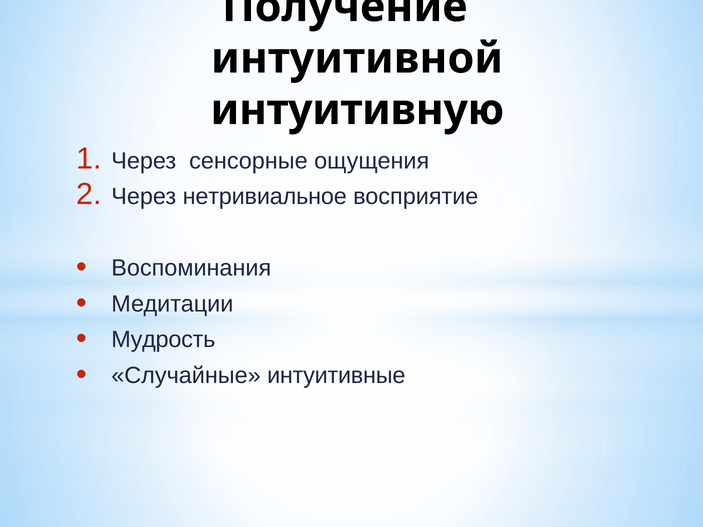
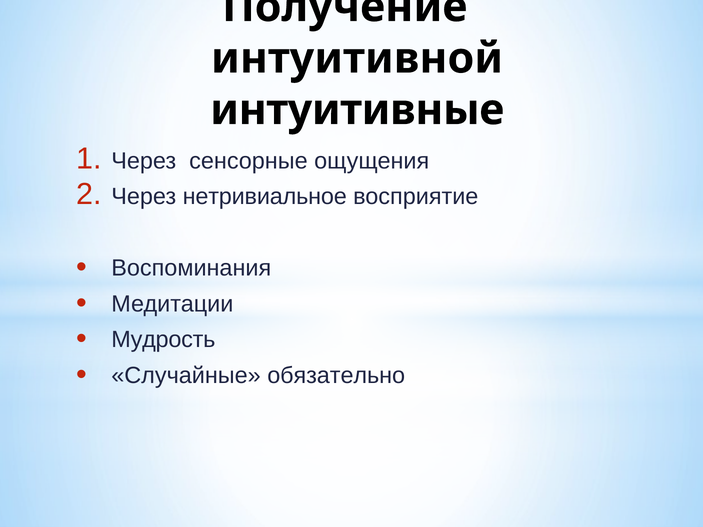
интуитивную: интуитивную -> интуитивные
интуитивные: интуитивные -> обязательно
